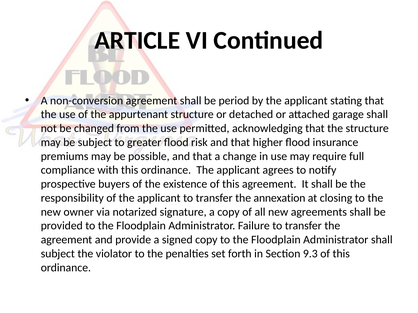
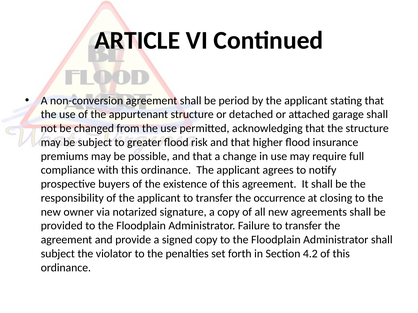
annexation: annexation -> occurrence
9.3: 9.3 -> 4.2
